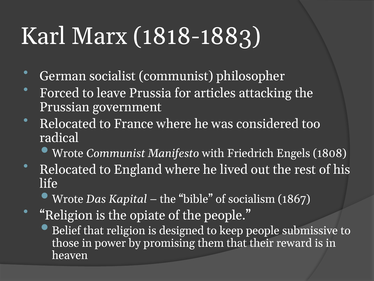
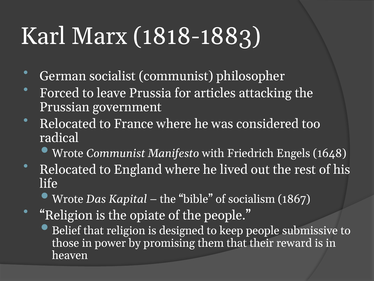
1808: 1808 -> 1648
